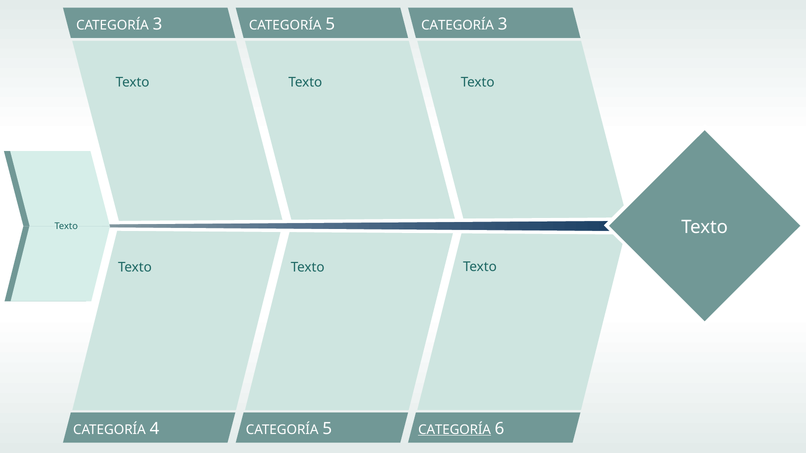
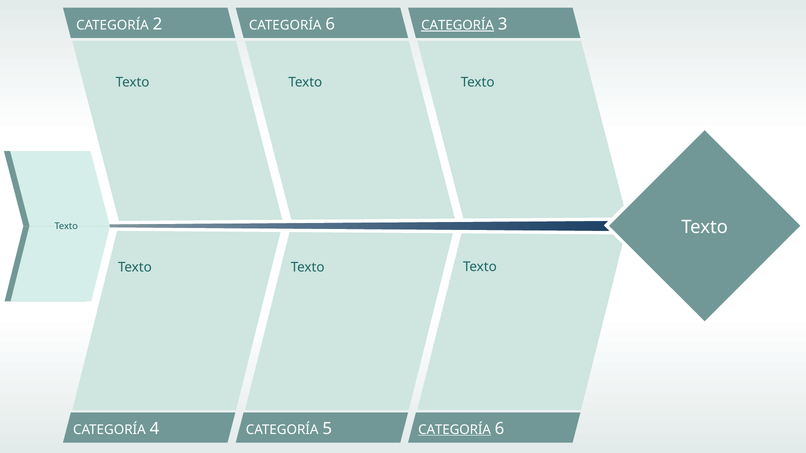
3 at (157, 24): 3 -> 2
5 at (330, 24): 5 -> 6
CATEGORÍA at (458, 25) underline: none -> present
